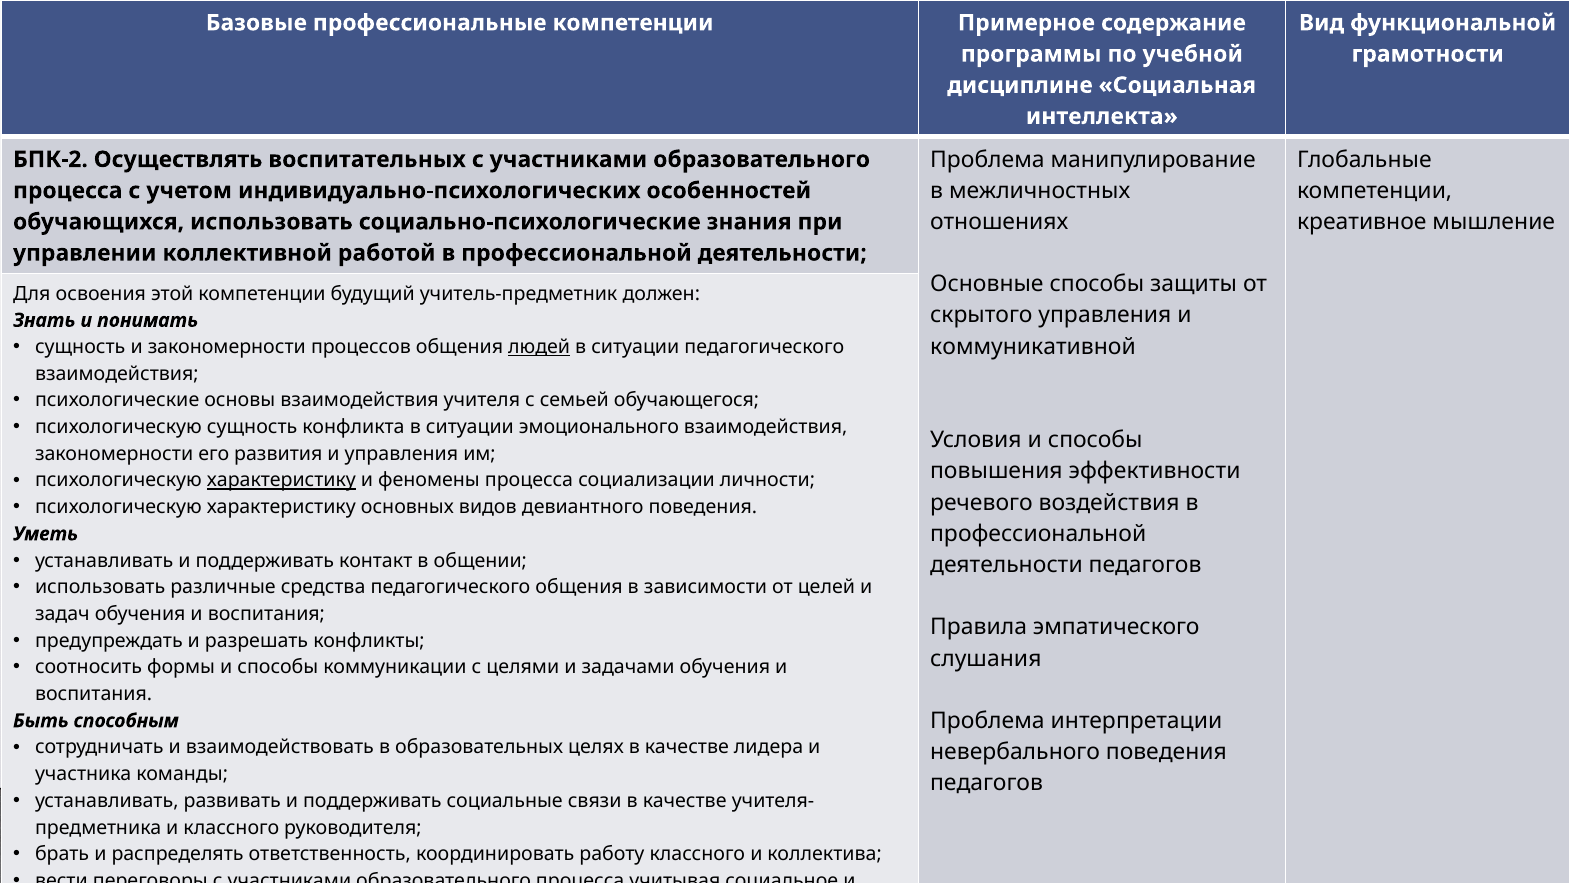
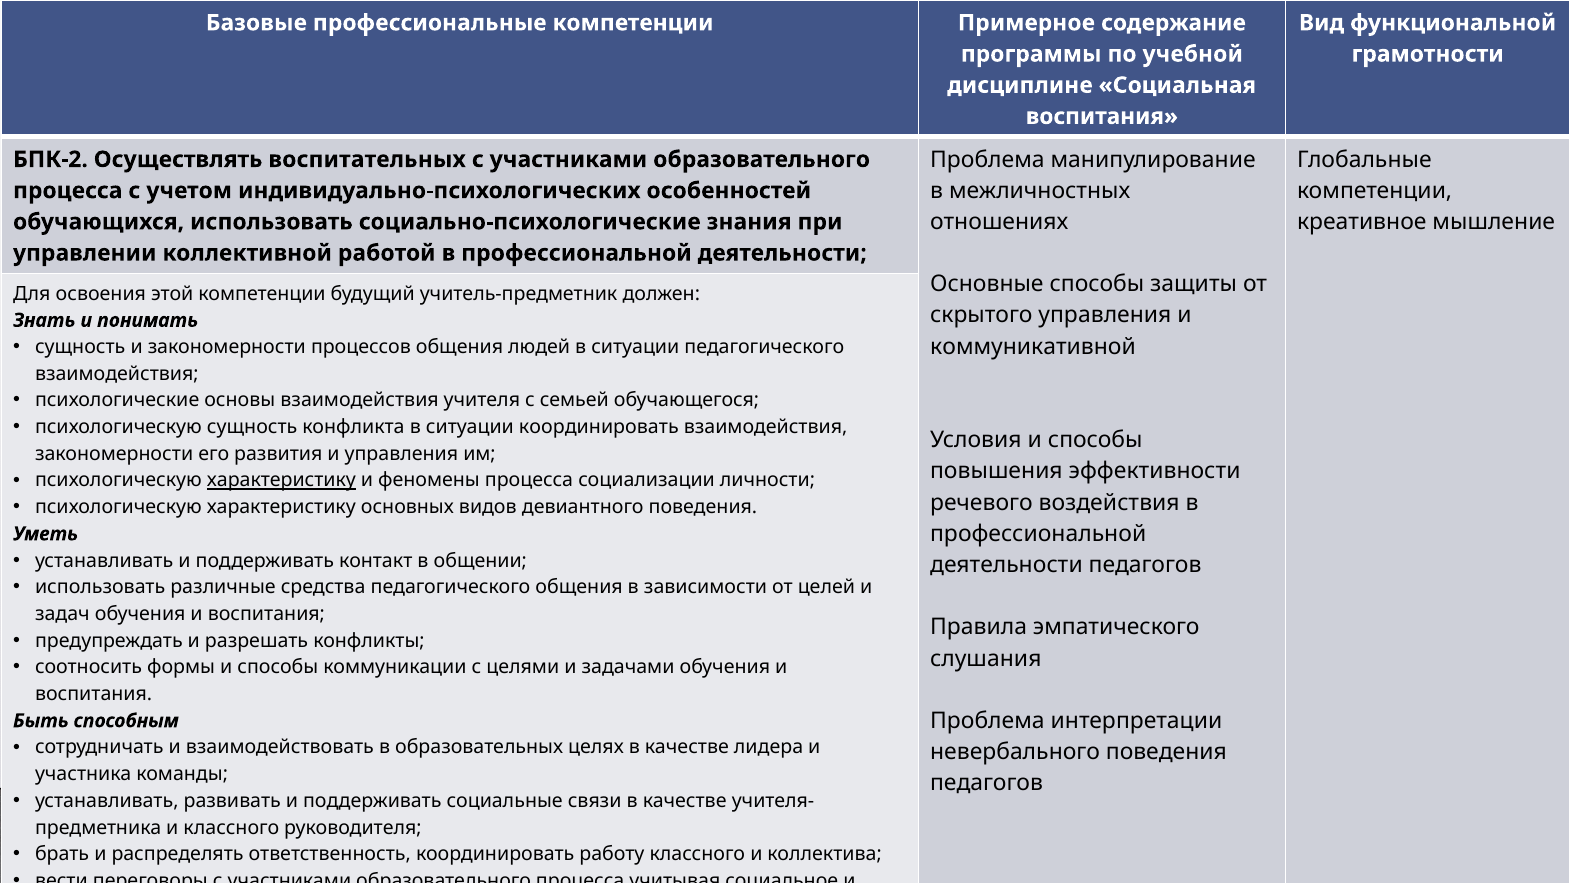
интеллекта at (1102, 116): интеллекта -> воспитания
людей underline: present -> none
ситуации эмоционального: эмоционального -> координировать
